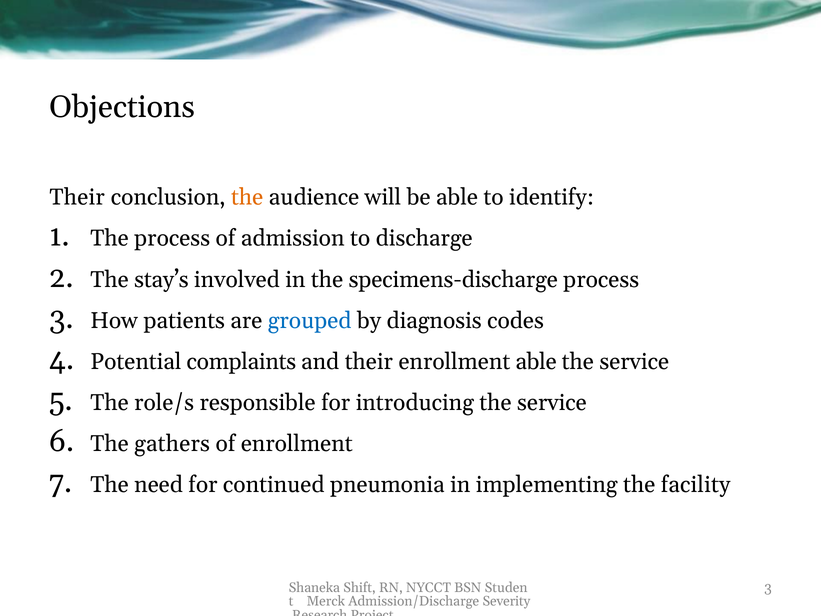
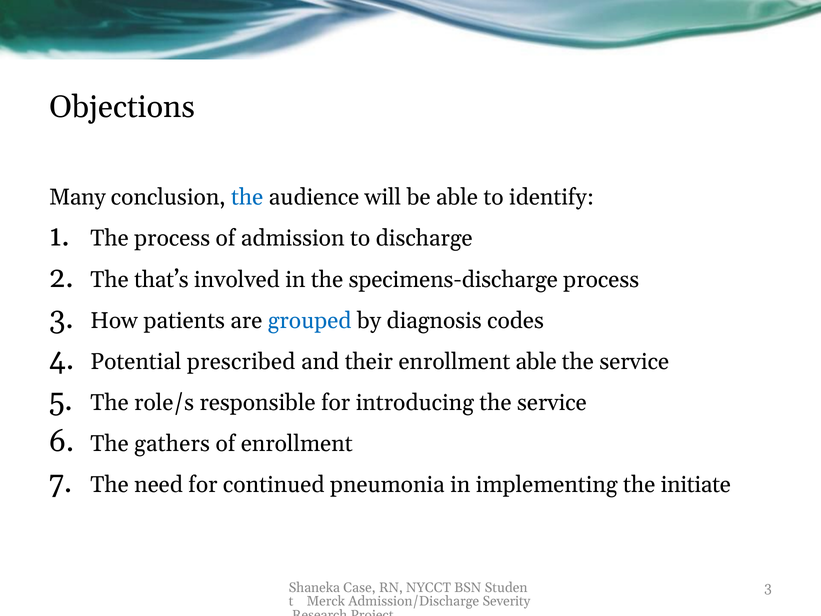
Their at (77, 197): Their -> Many
the at (247, 197) colour: orange -> blue
stay’s: stay’s -> that’s
complaints: complaints -> prescribed
facility: facility -> initiate
Shift: Shift -> Case
